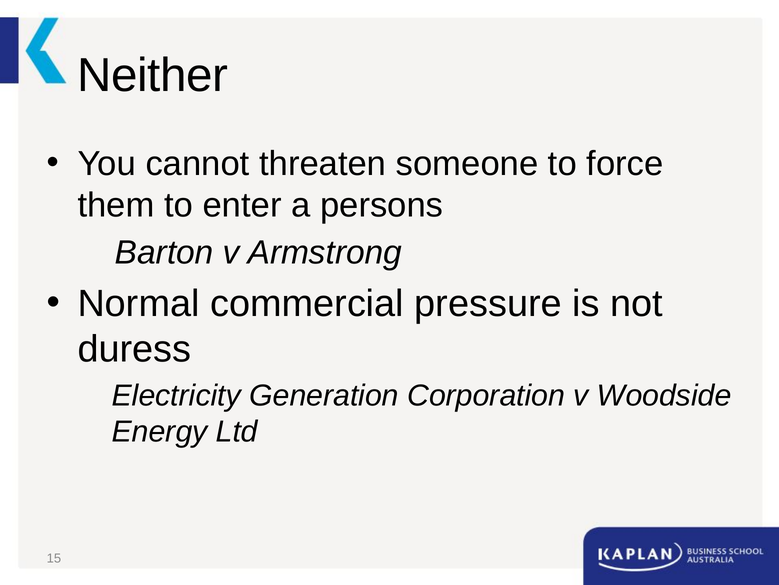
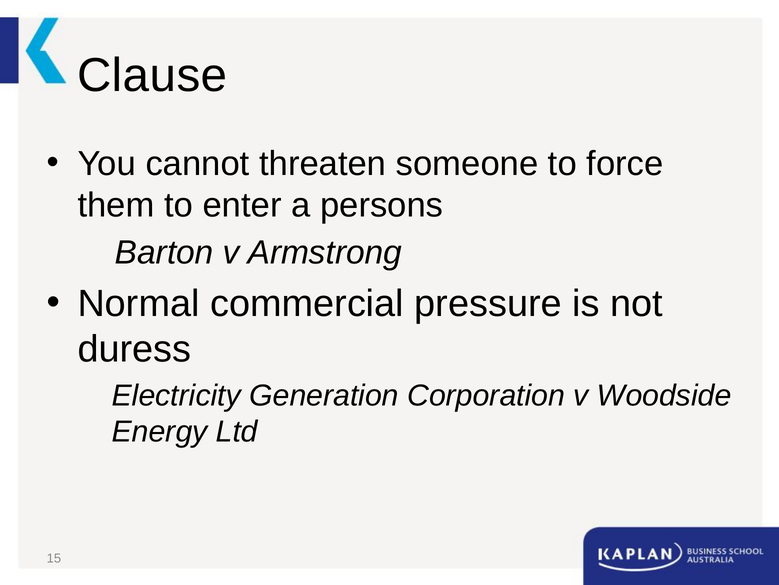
Neither: Neither -> Clause
